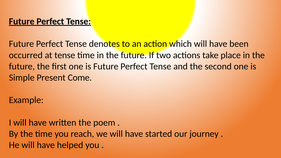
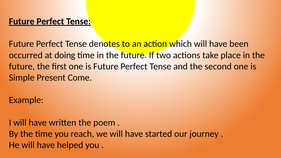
at tense: tense -> doing
